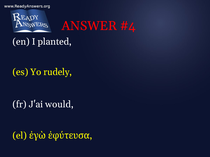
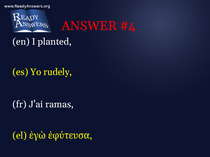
would: would -> ramas
